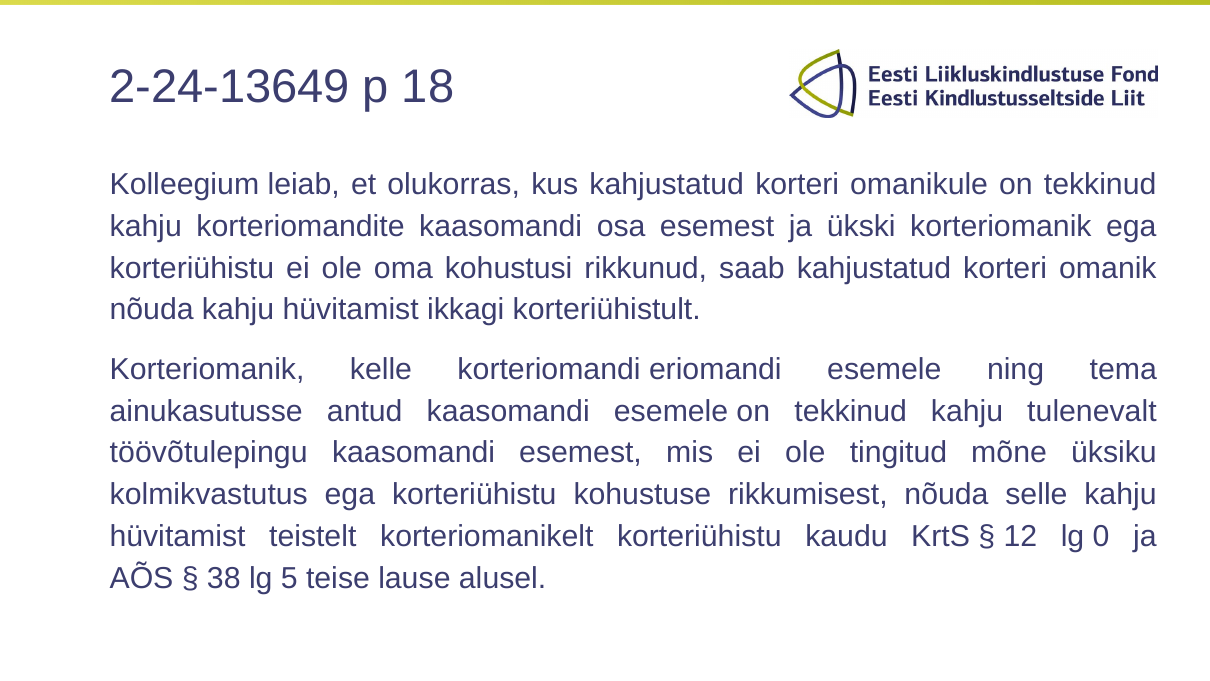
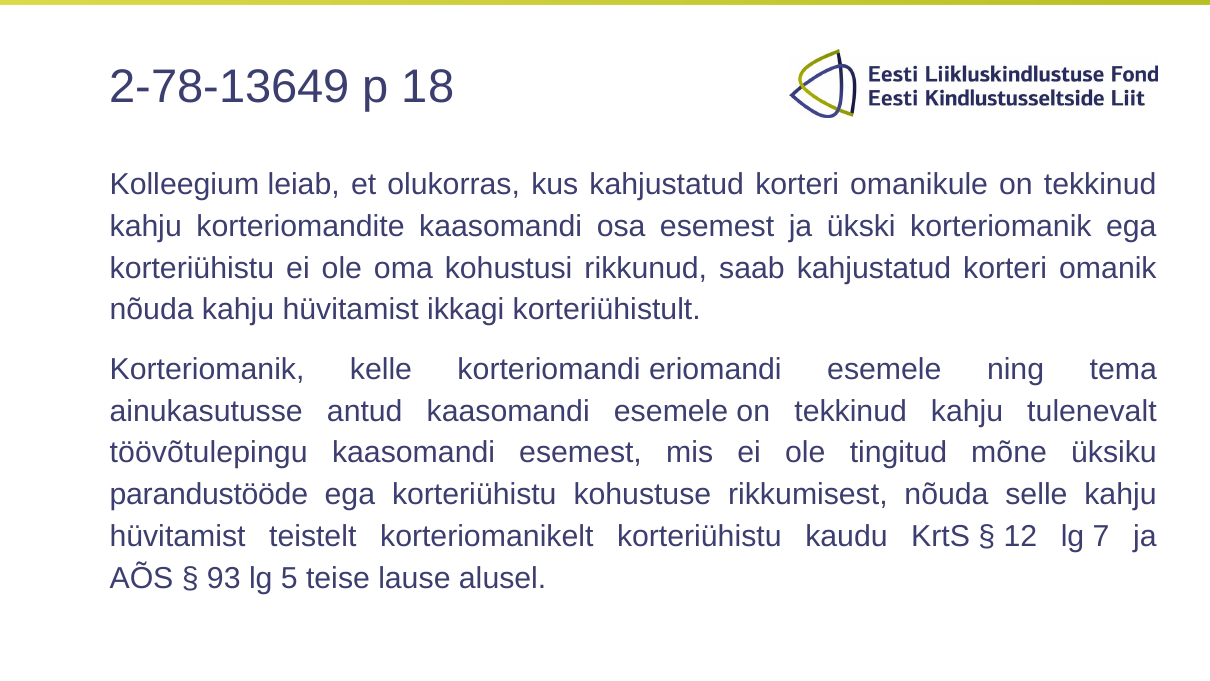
2-24-13649: 2-24-13649 -> 2-78-13649
kolmikvastutus: kolmikvastutus -> parandustööde
0: 0 -> 7
38: 38 -> 93
